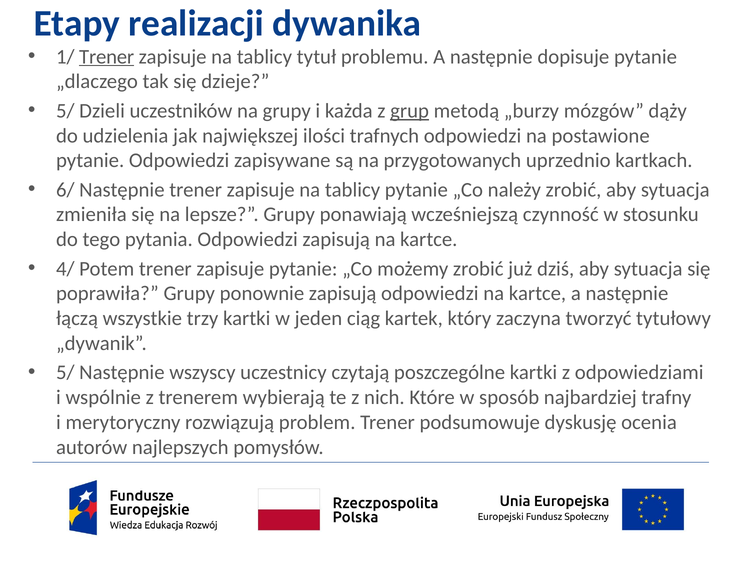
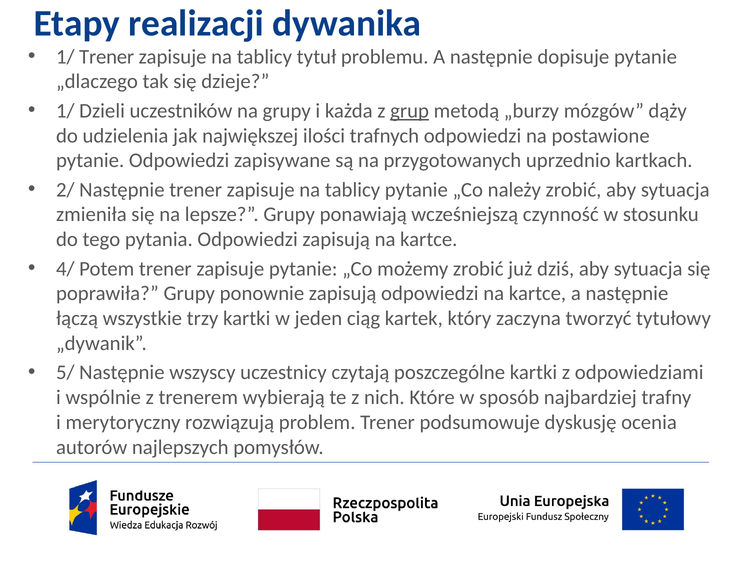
Trener at (107, 57) underline: present -> none
5/ at (65, 111): 5/ -> 1/
6/: 6/ -> 2/
